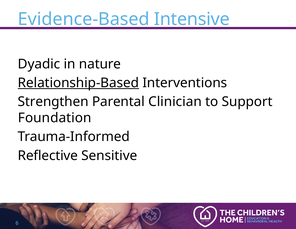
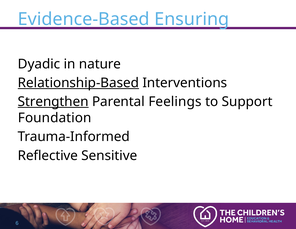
Intensive: Intensive -> Ensuring
Strengthen underline: none -> present
Clinician: Clinician -> Feelings
